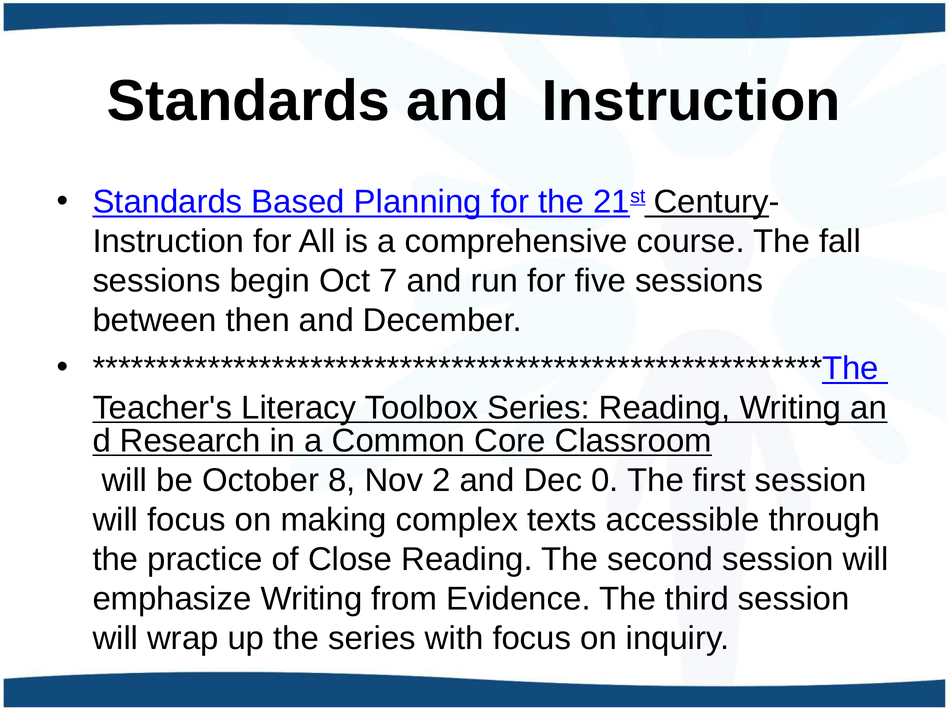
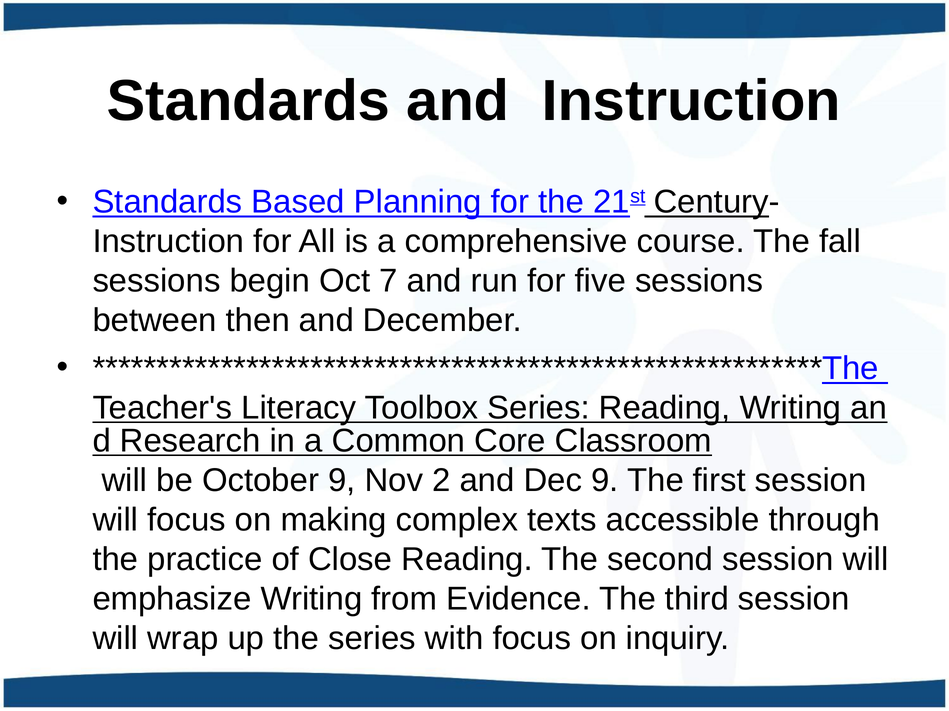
October 8: 8 -> 9
Dec 0: 0 -> 9
